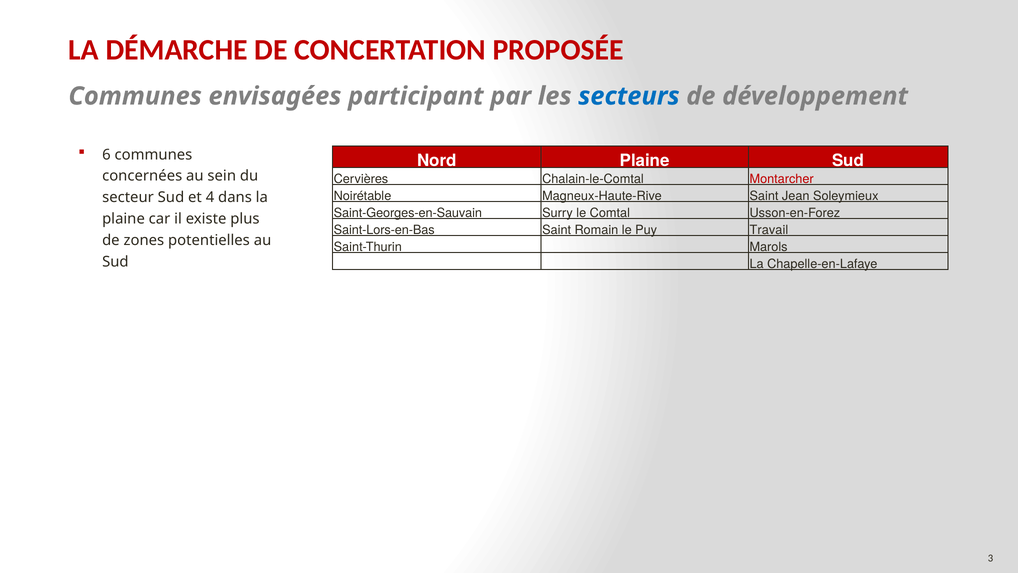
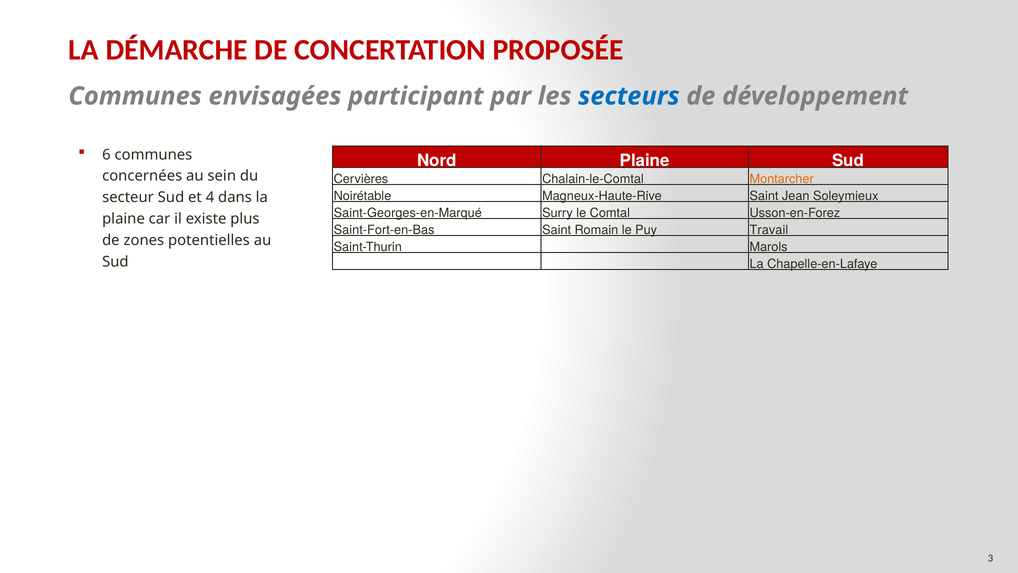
Montarcher colour: red -> orange
Saint-Georges-en-Sauvain: Saint-Georges-en-Sauvain -> Saint-Georges-en-Marqué
Saint-Lors-en-Bas: Saint-Lors-en-Bas -> Saint-Fort-en-Bas
